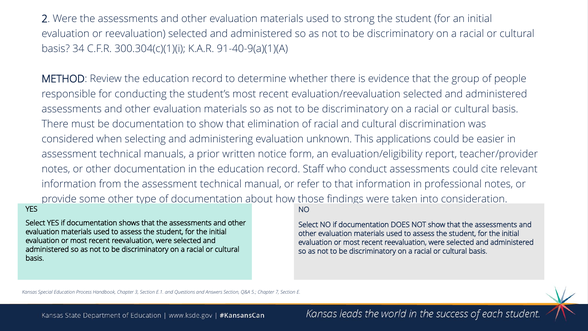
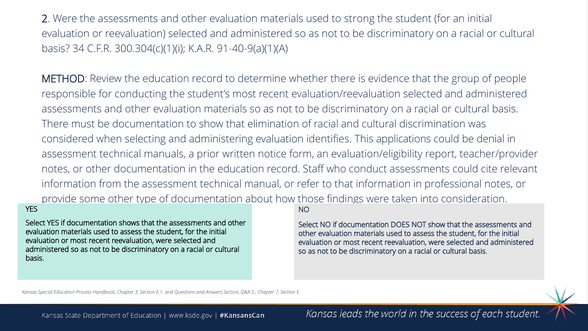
unknown: unknown -> identifies
easier: easier -> denial
